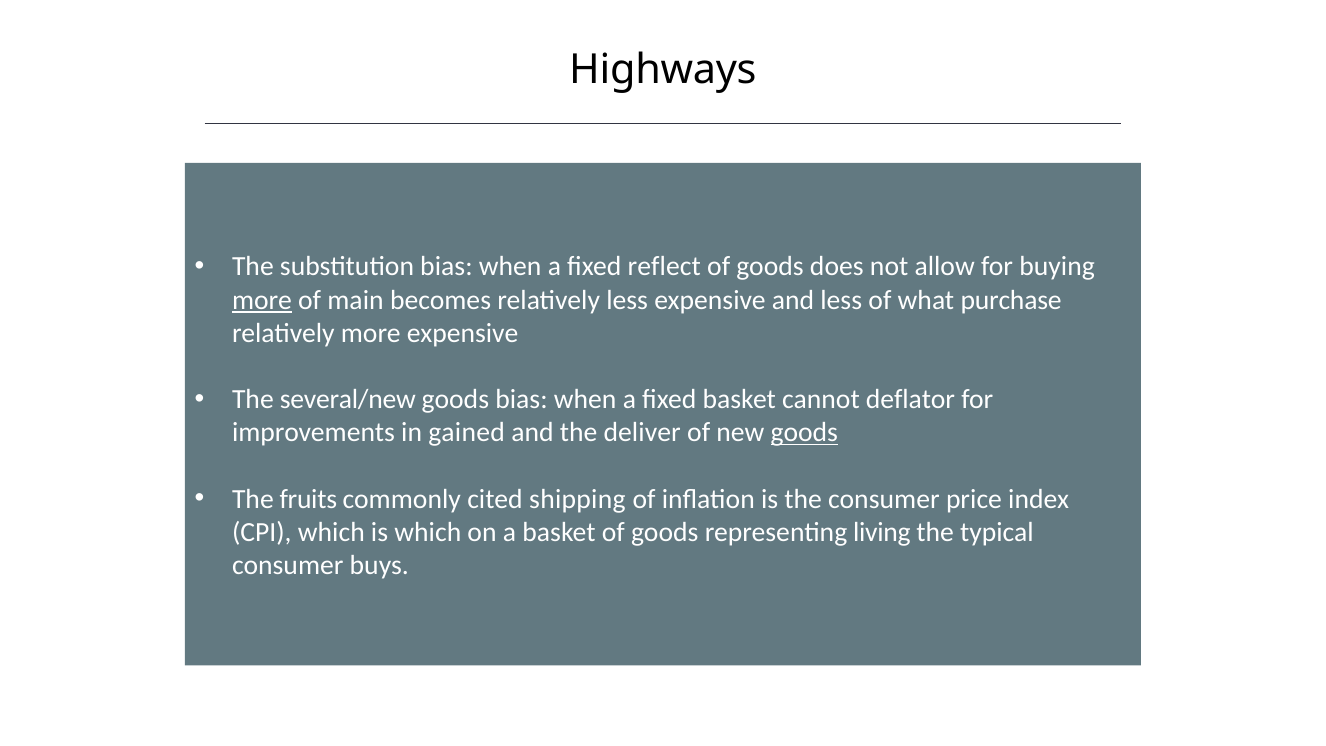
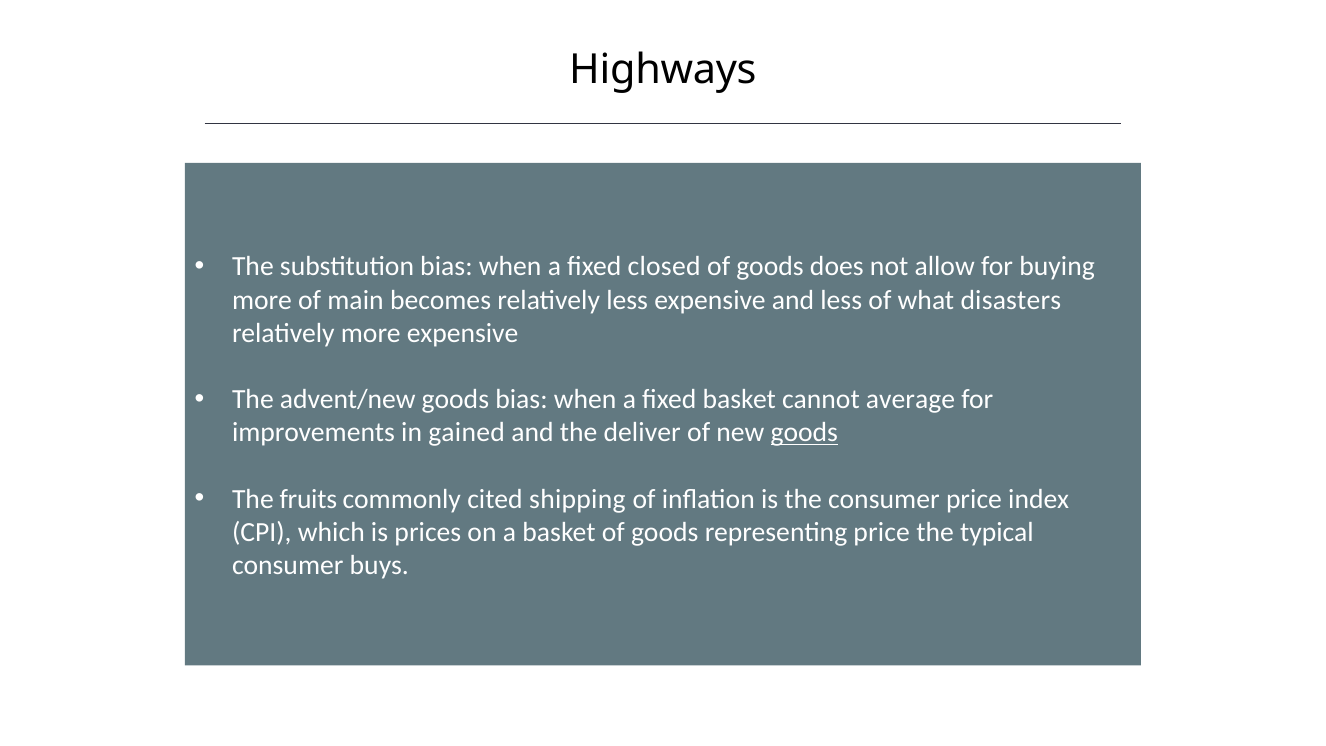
reflect: reflect -> closed
more at (262, 300) underline: present -> none
purchase: purchase -> disasters
several/new: several/new -> advent/new
deflator: deflator -> average
is which: which -> prices
representing living: living -> price
